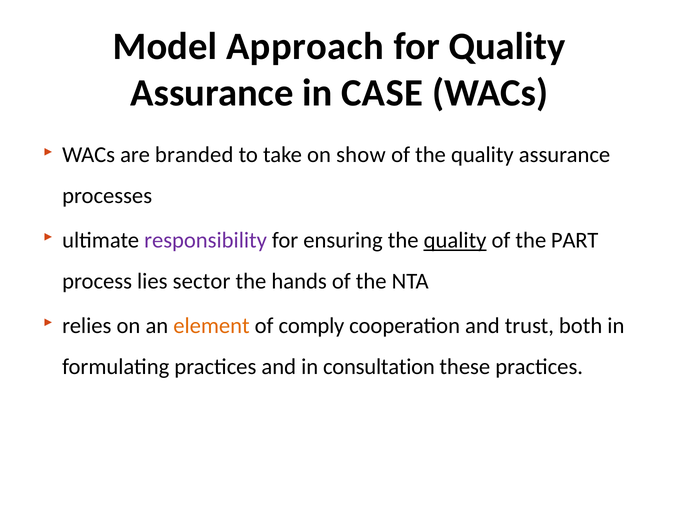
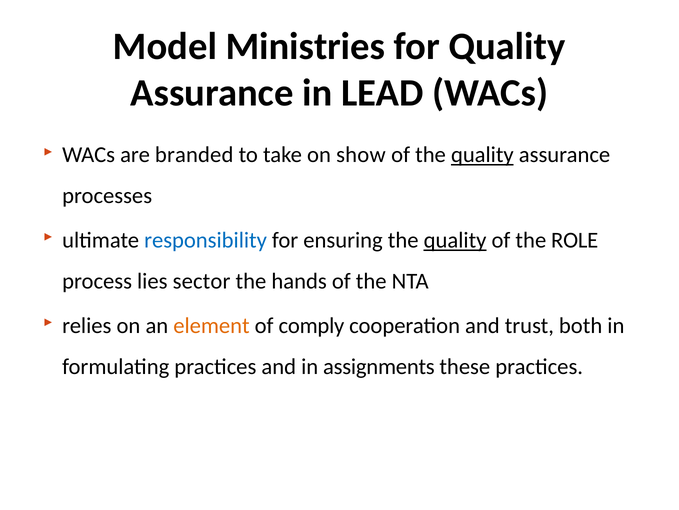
Approach: Approach -> Ministries
CASE: CASE -> LEAD
quality at (482, 155) underline: none -> present
responsibility colour: purple -> blue
PART: PART -> ROLE
consultation: consultation -> assignments
